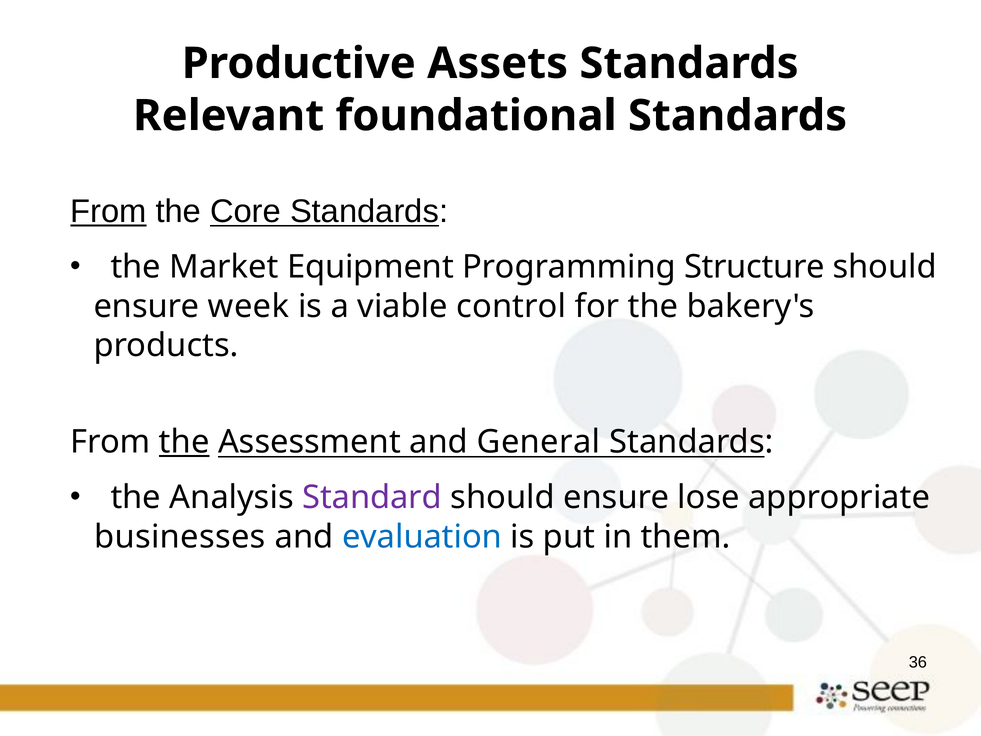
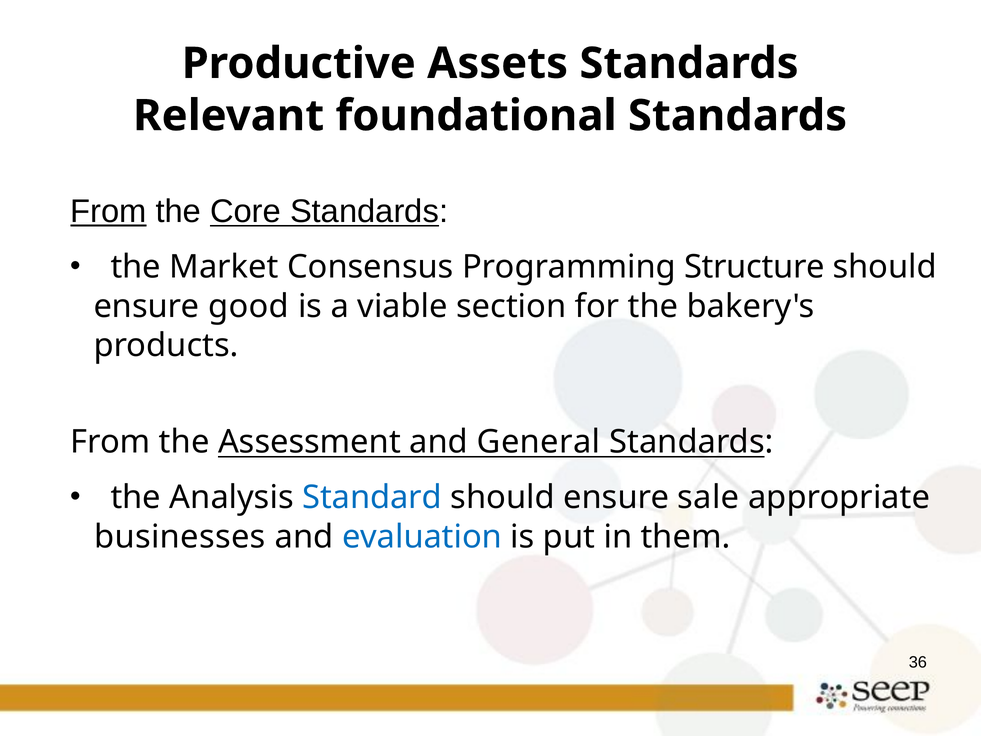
Equipment: Equipment -> Consensus
week: week -> good
control: control -> section
the at (184, 442) underline: present -> none
Standard colour: purple -> blue
lose: lose -> sale
